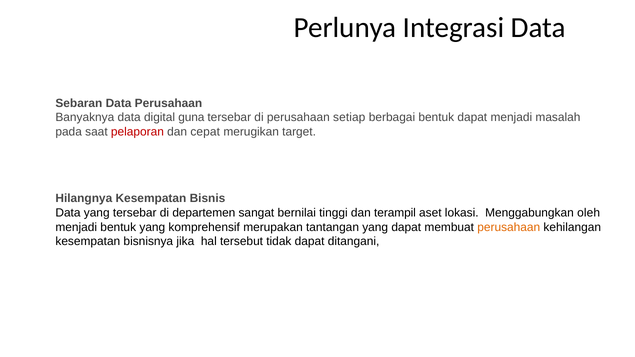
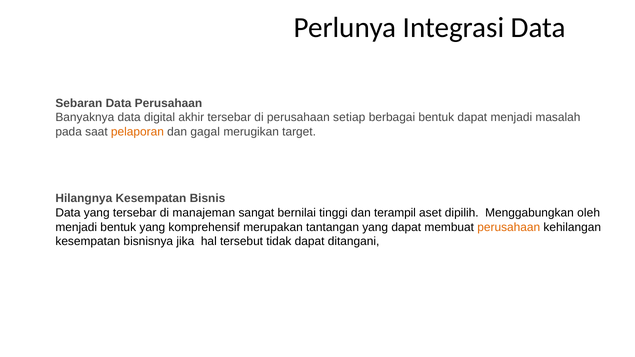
guna: guna -> akhir
pelaporan colour: red -> orange
cepat: cepat -> gagal
departemen: departemen -> manajeman
lokasi: lokasi -> dipilih
